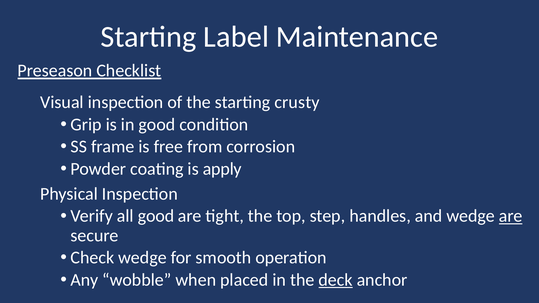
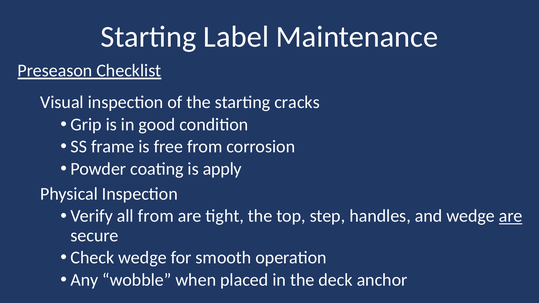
crusty: crusty -> cracks
all good: good -> from
deck underline: present -> none
